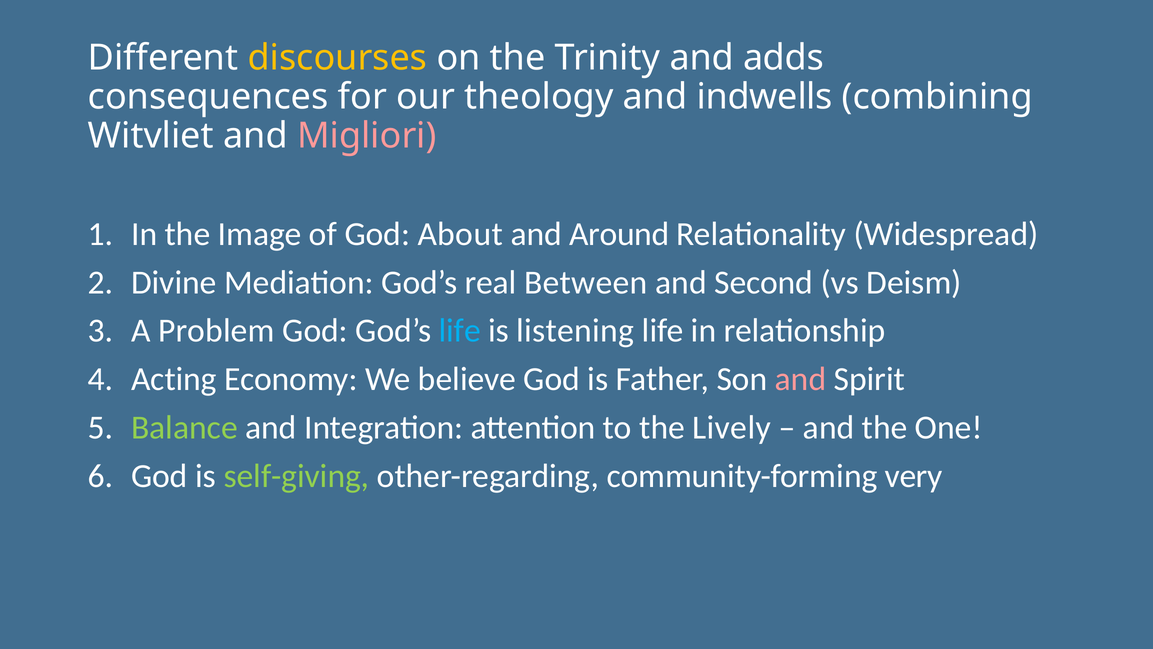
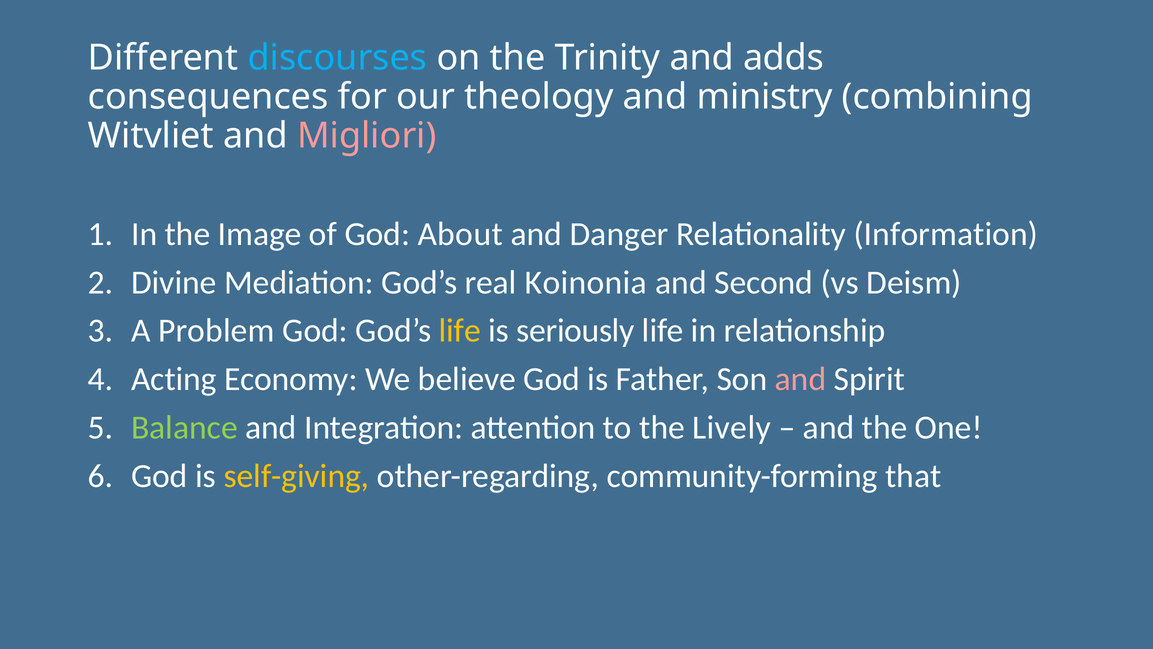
discourses colour: yellow -> light blue
indwells: indwells -> ministry
Around: Around -> Danger
Widespread: Widespread -> Information
Between: Between -> Koinonia
life at (460, 331) colour: light blue -> yellow
listening: listening -> seriously
self-giving colour: light green -> yellow
very: very -> that
